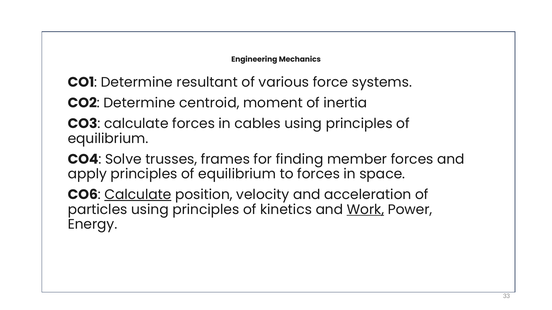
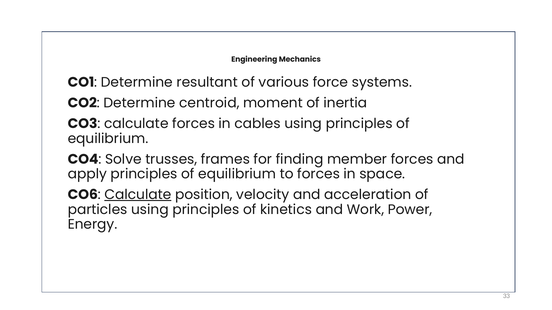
Work underline: present -> none
